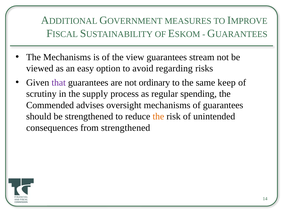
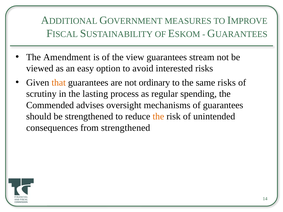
The Mechanisms: Mechanisms -> Amendment
regarding: regarding -> interested
that colour: purple -> orange
same keep: keep -> risks
supply: supply -> lasting
